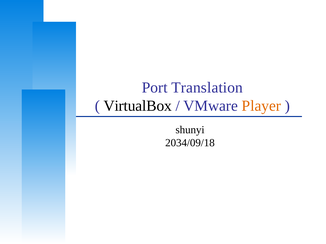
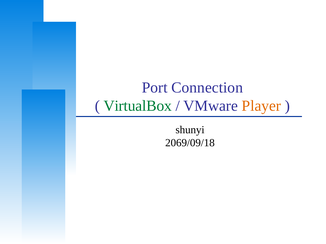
Translation: Translation -> Connection
VirtualBox colour: black -> green
2034/09/18: 2034/09/18 -> 2069/09/18
